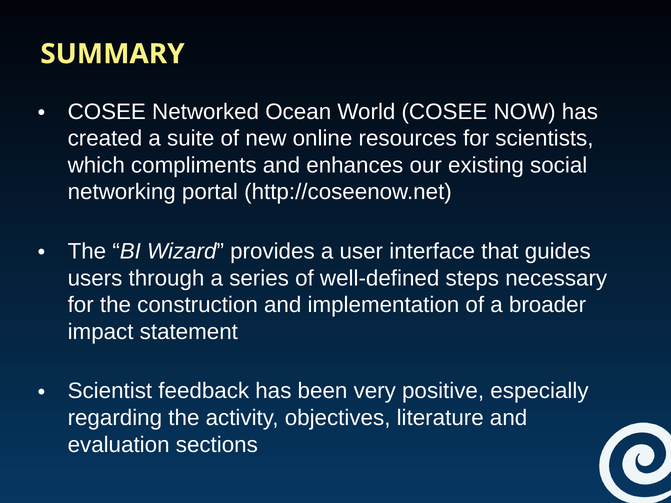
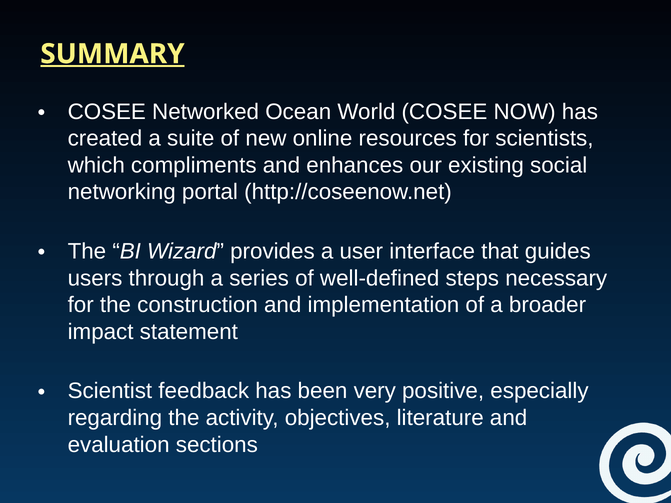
SUMMARY underline: none -> present
